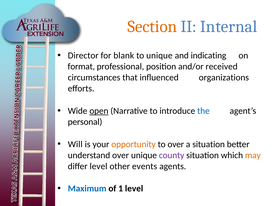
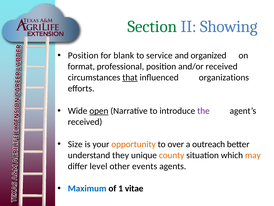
Section colour: orange -> green
Internal: Internal -> Showing
Director at (83, 55): Director -> Position
to unique: unique -> service
indicating: indicating -> organized
that underline: none -> present
the colour: blue -> purple
personal at (85, 122): personal -> received
Will: Will -> Size
a situation: situation -> outreach
understand over: over -> they
county colour: purple -> orange
1 level: level -> vitae
